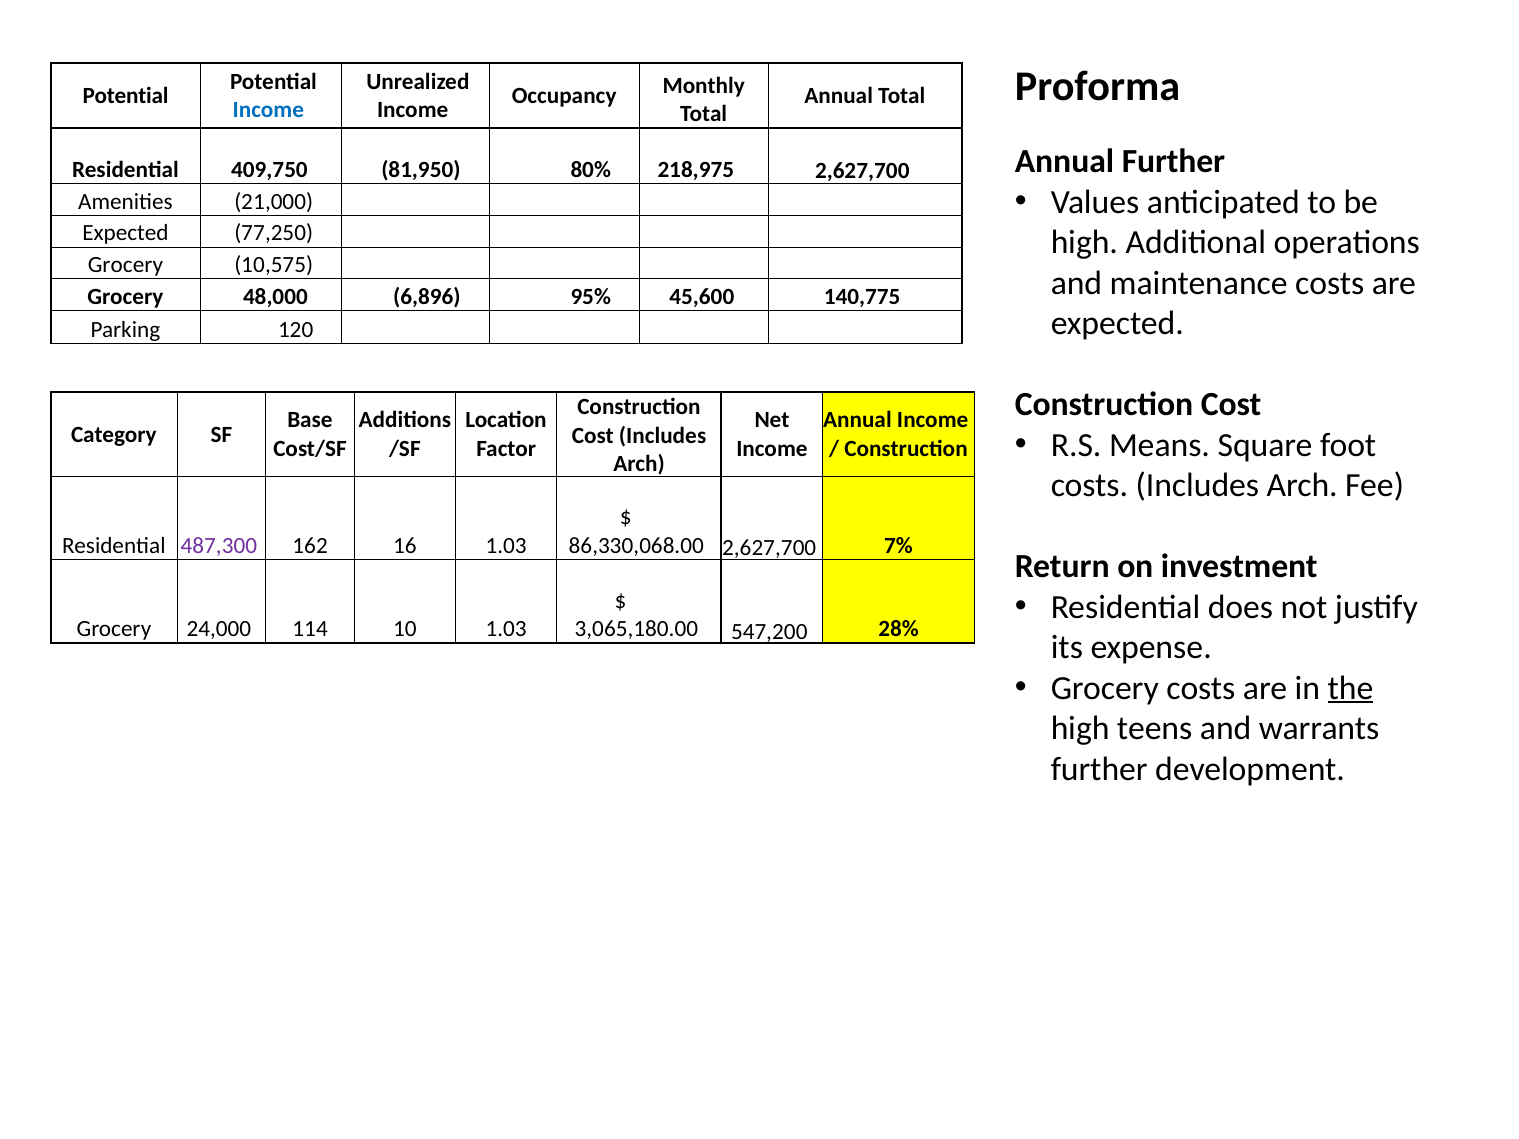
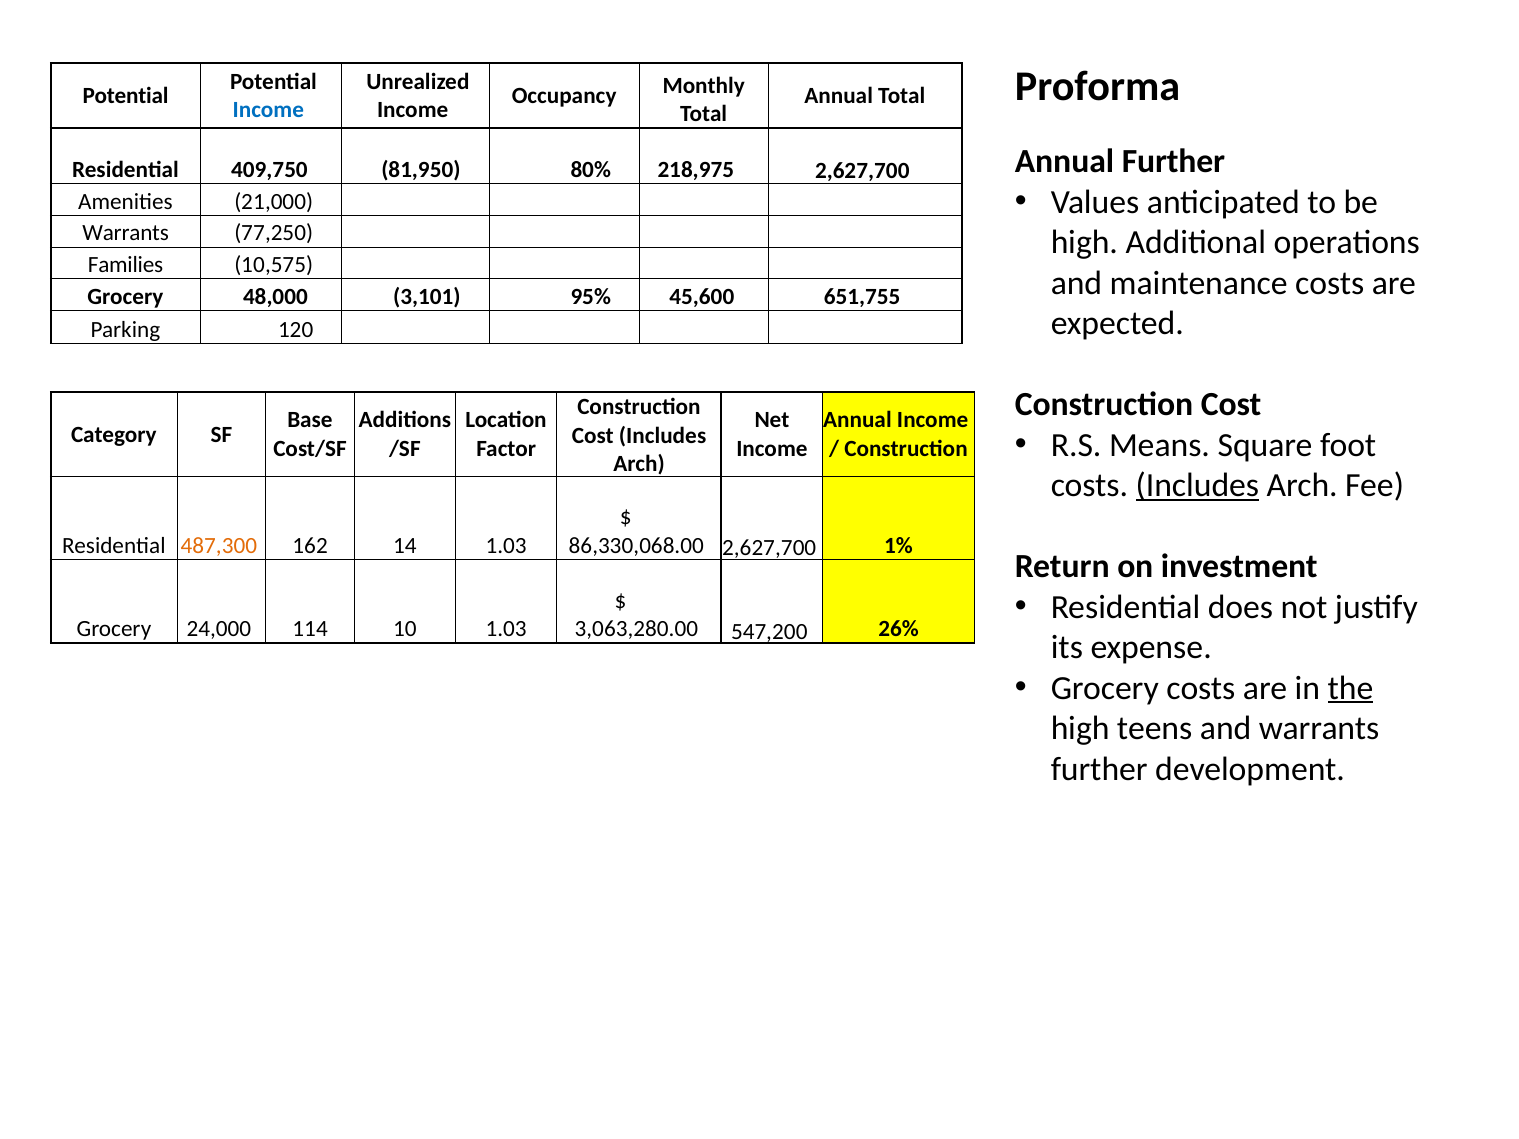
Expected at (125, 233): Expected -> Warrants
Grocery at (125, 265): Grocery -> Families
6,896: 6,896 -> 3,101
140,775: 140,775 -> 651,755
Includes at (1197, 486) underline: none -> present
487,300 colour: purple -> orange
16: 16 -> 14
7%: 7% -> 1%
3,065,180.00: 3,065,180.00 -> 3,063,280.00
28%: 28% -> 26%
